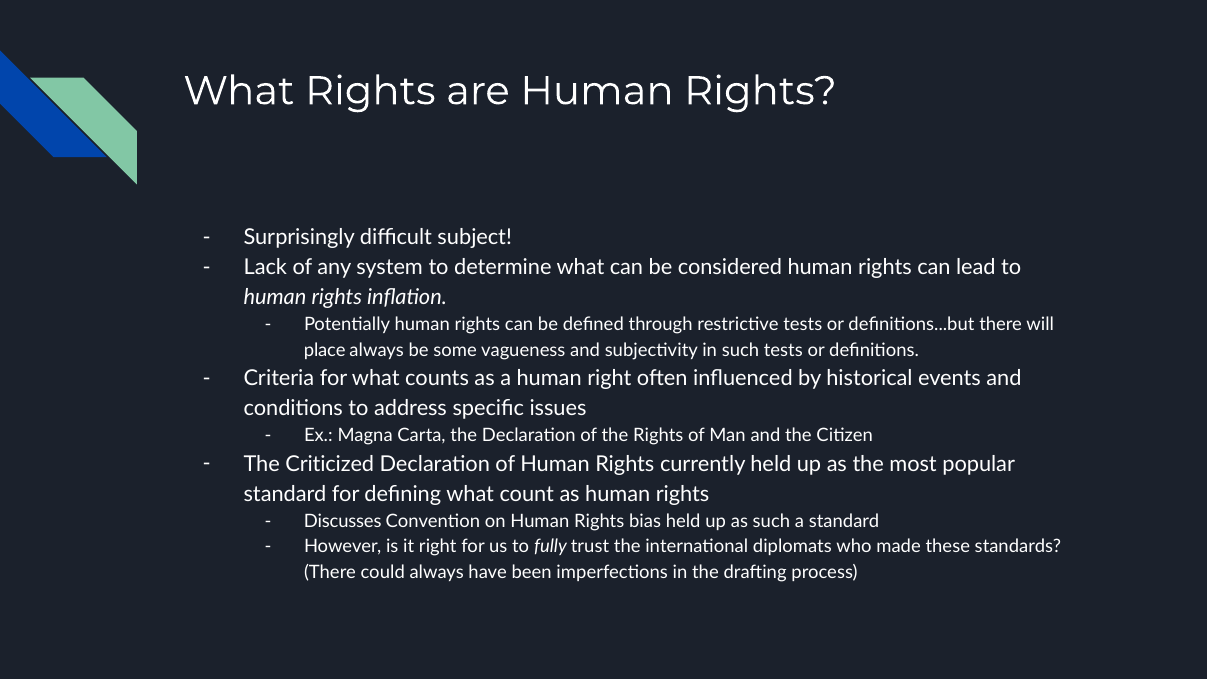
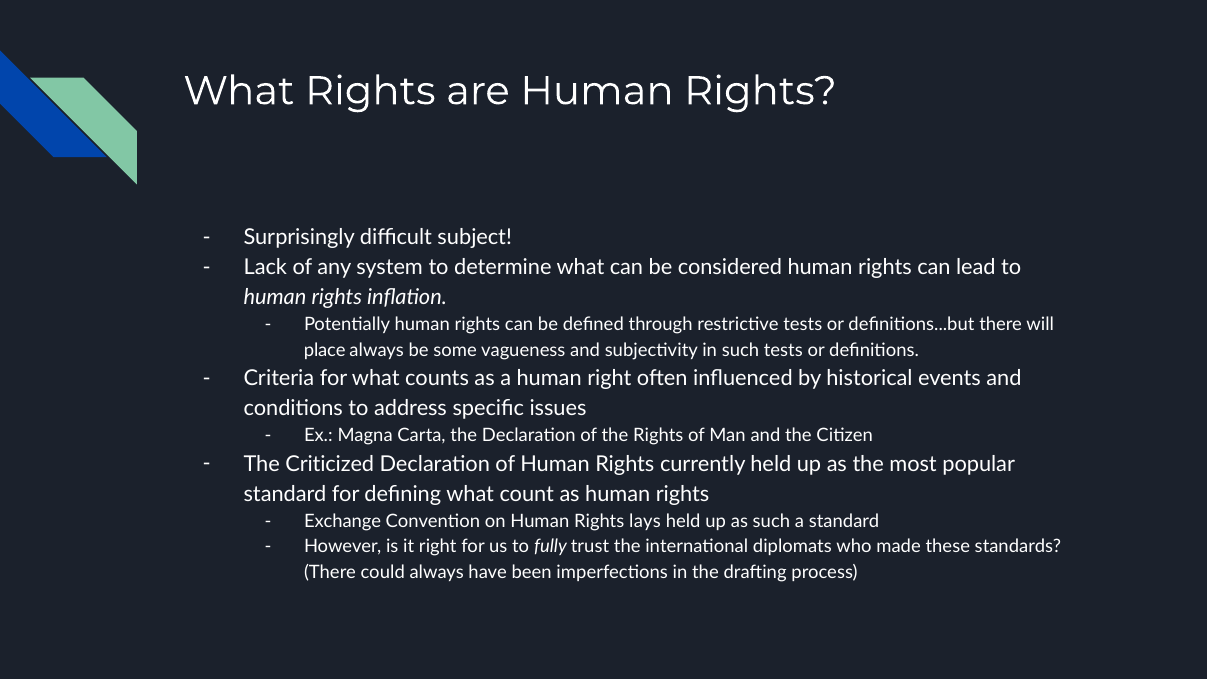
Discusses: Discusses -> Exchange
bias: bias -> lays
